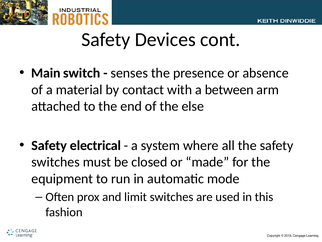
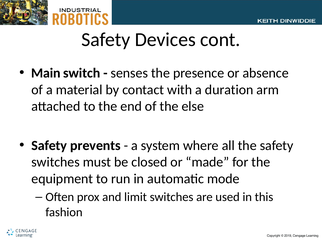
between: between -> duration
electrical: electrical -> prevents
